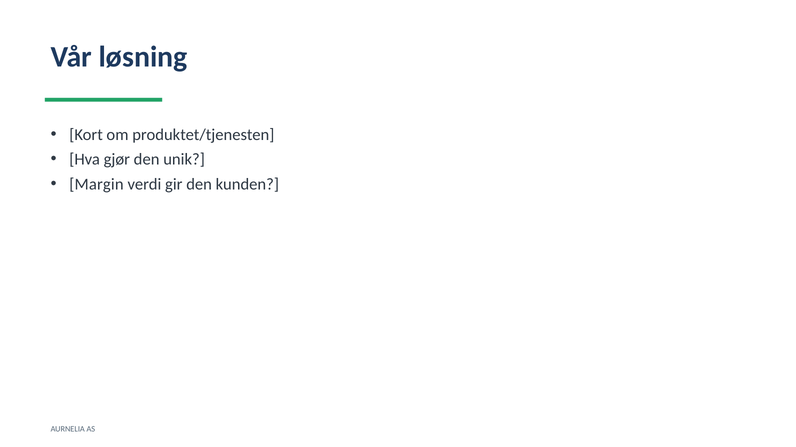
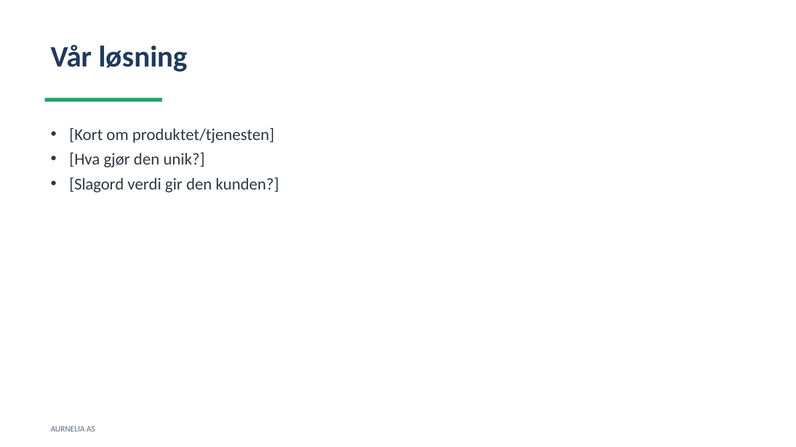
Margin: Margin -> Slagord
